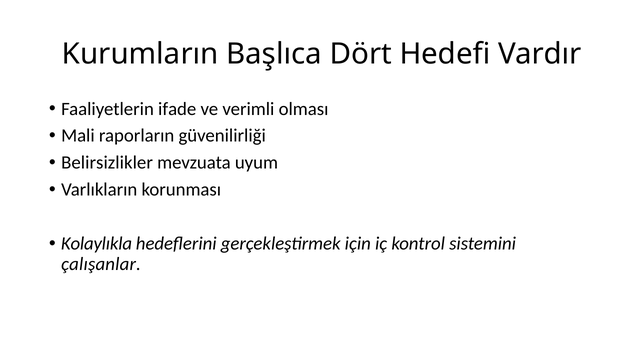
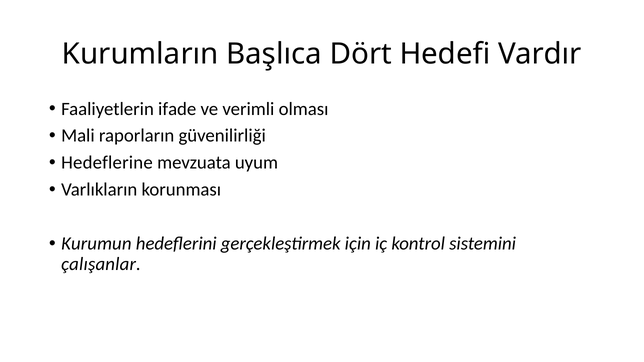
Belirsizlikler: Belirsizlikler -> Hedeflerine
Kolaylıkla: Kolaylıkla -> Kurumun
